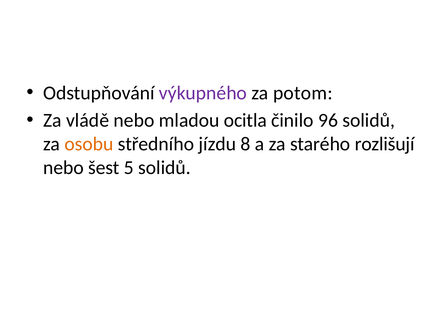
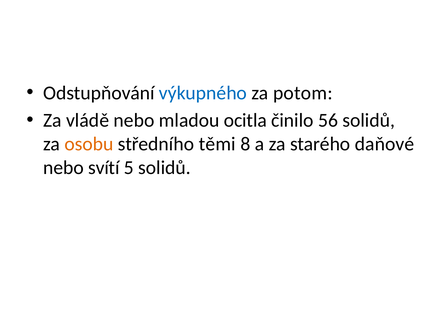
výkupného colour: purple -> blue
96: 96 -> 56
jízdu: jízdu -> těmi
rozlišují: rozlišují -> daňové
šest: šest -> svítí
